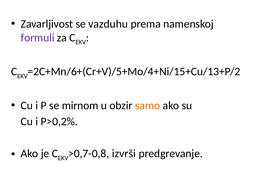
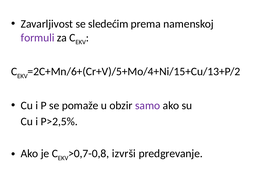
vazduhu: vazduhu -> sledećim
mirnom: mirnom -> pomaže
samo colour: orange -> purple
P>0,2%: P>0,2% -> P>2,5%
